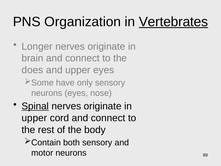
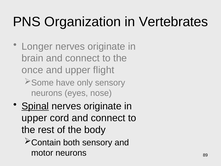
Vertebrates underline: present -> none
does: does -> once
upper eyes: eyes -> flight
